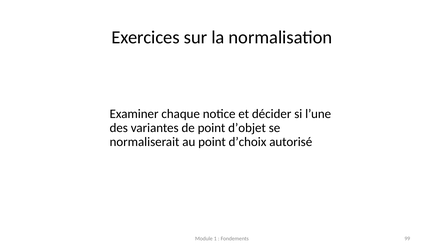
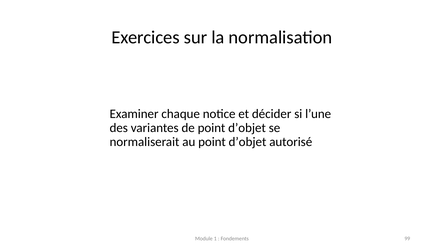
au point d’choix: d’choix -> d’objet
